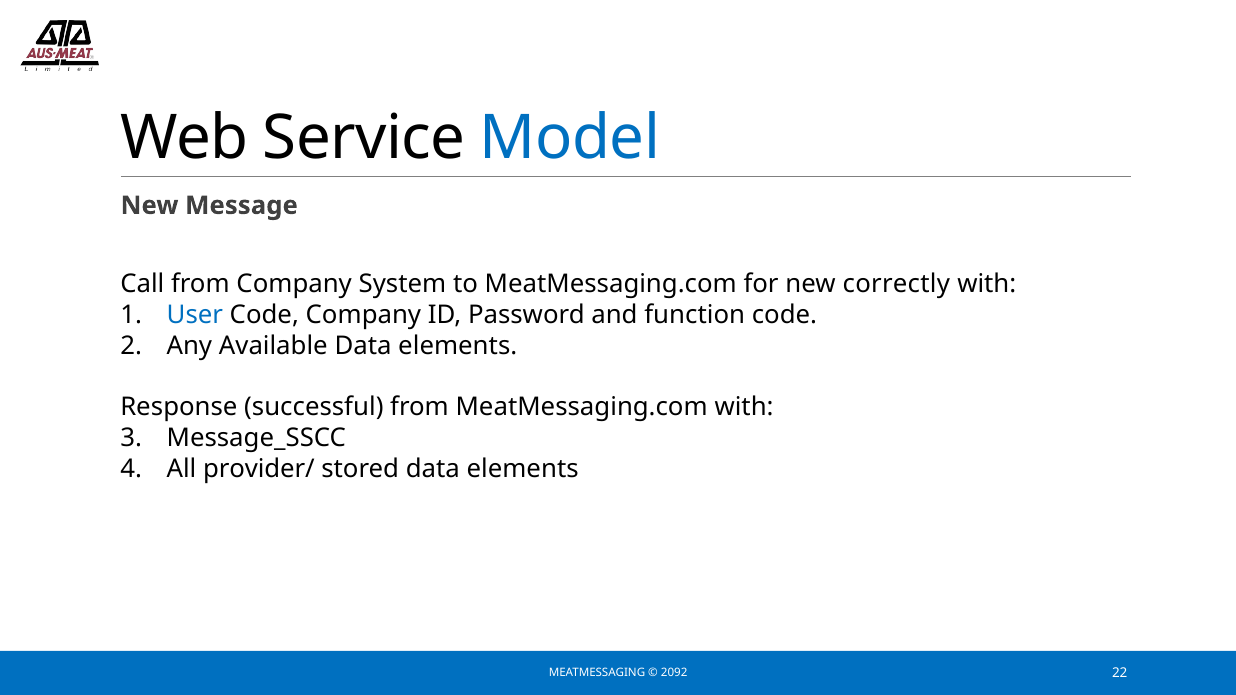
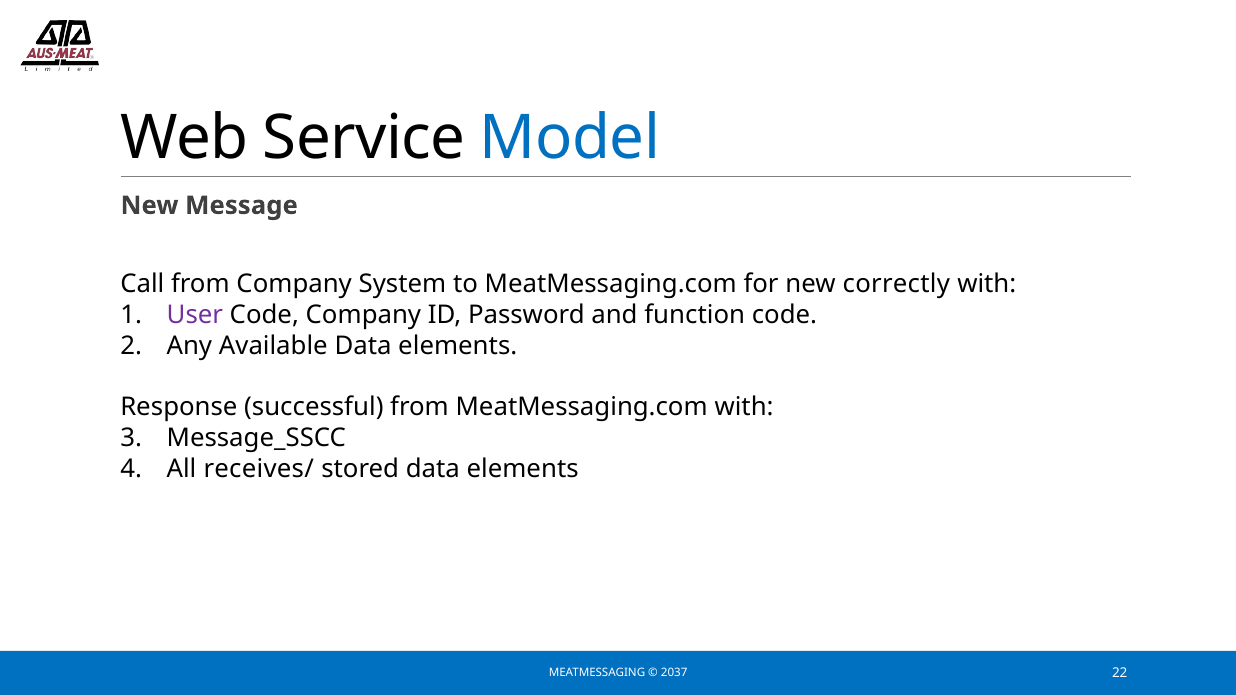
User colour: blue -> purple
provider/: provider/ -> receives/
2092: 2092 -> 2037
